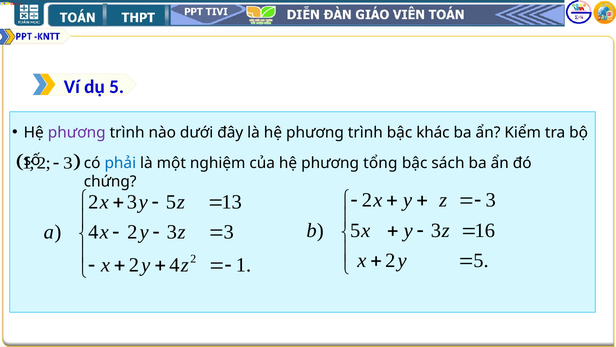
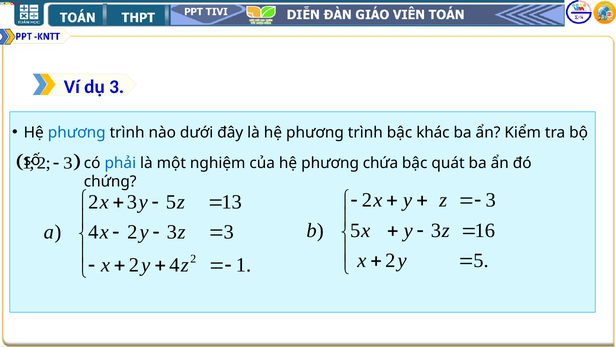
dụ 5: 5 -> 3
phương at (77, 132) colour: purple -> blue
tổng: tổng -> chứa
sách: sách -> quát
